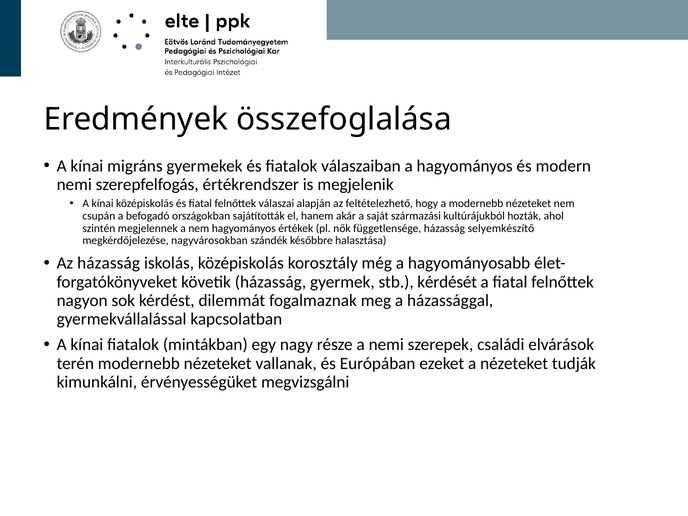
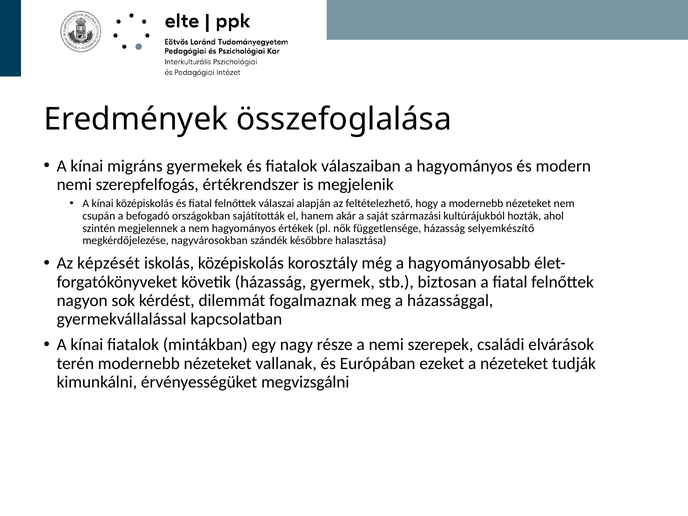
Az házasság: házasság -> képzését
kérdését: kérdését -> biztosan
